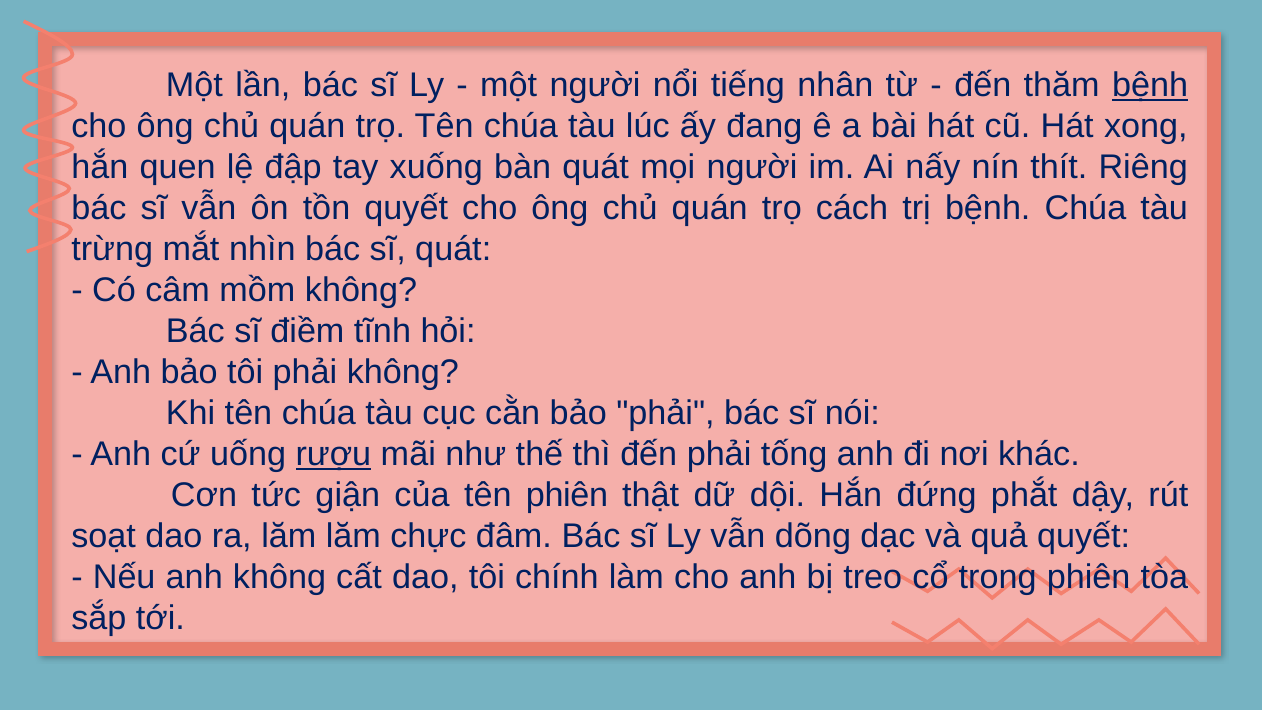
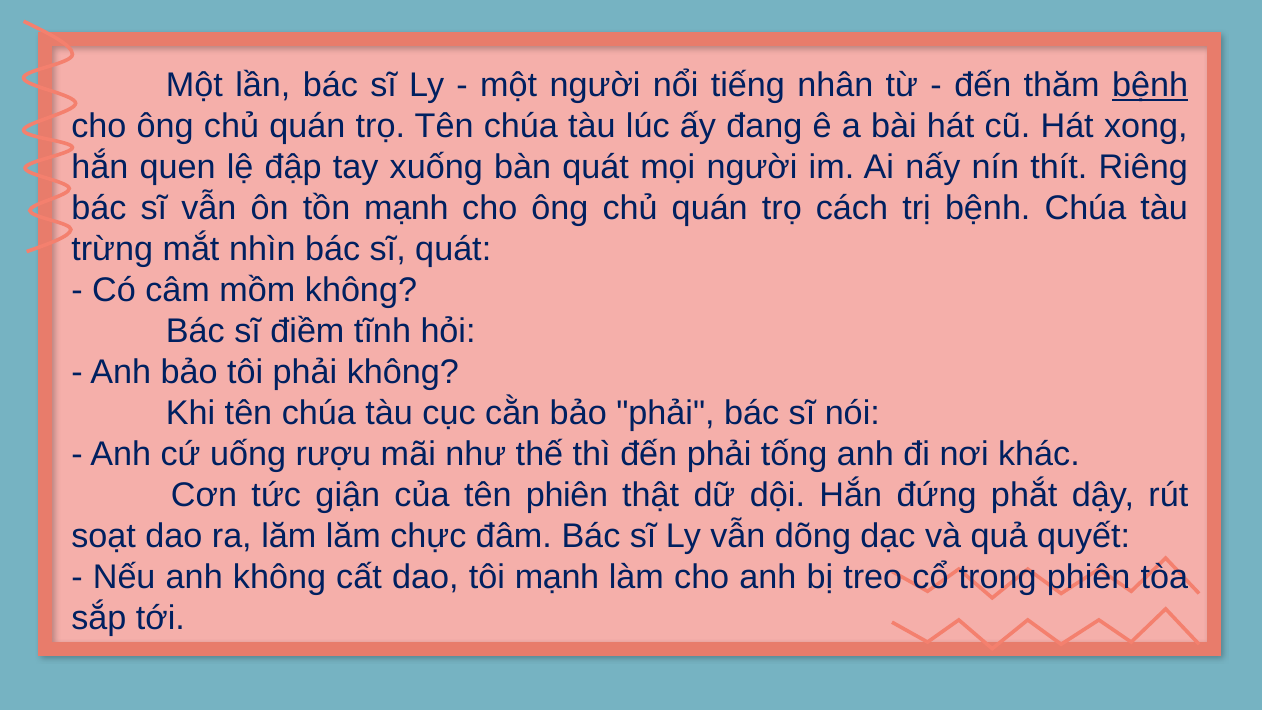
tồn quyết: quyết -> mạnh
rượu underline: present -> none
tôi chính: chính -> mạnh
